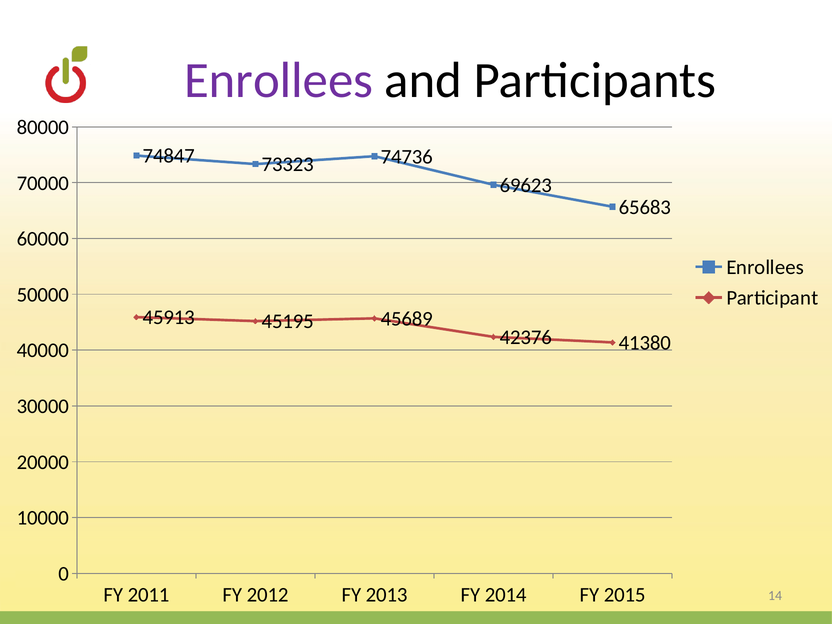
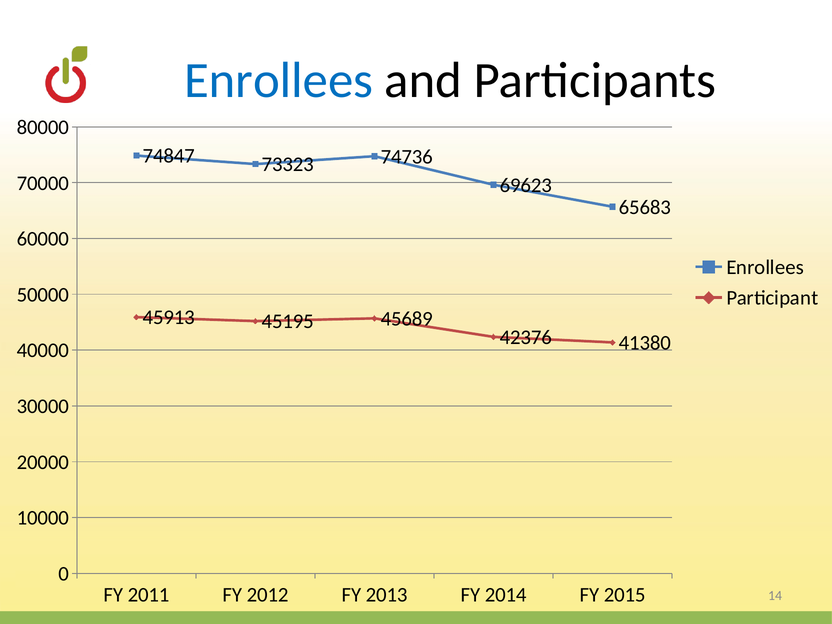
Enrollees at (279, 81) colour: purple -> blue
